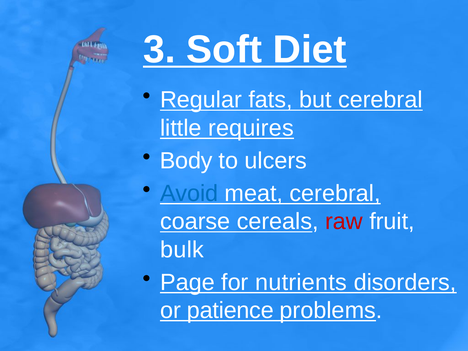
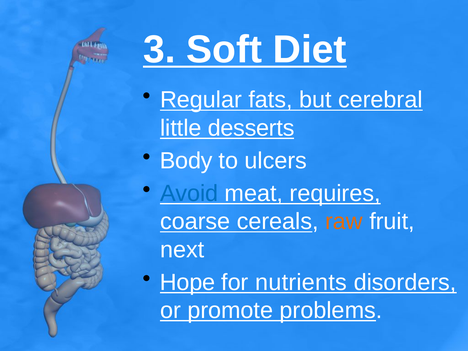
requires: requires -> desserts
meat cerebral: cerebral -> requires
raw colour: red -> orange
bulk: bulk -> next
Page: Page -> Hope
patience: patience -> promote
